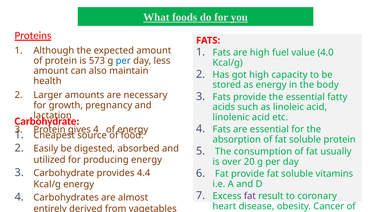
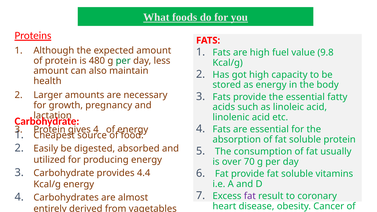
4.0: 4.0 -> 9.8
573: 573 -> 480
per at (123, 61) colour: blue -> green
20: 20 -> 70
